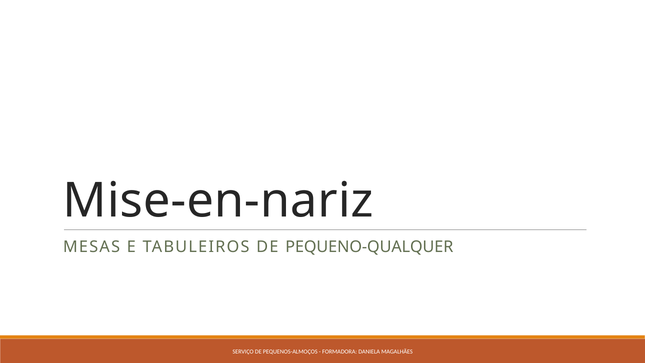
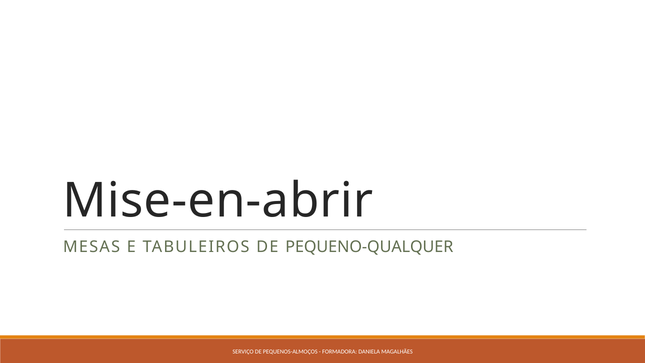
Mise-en-nariz: Mise-en-nariz -> Mise-en-abrir
